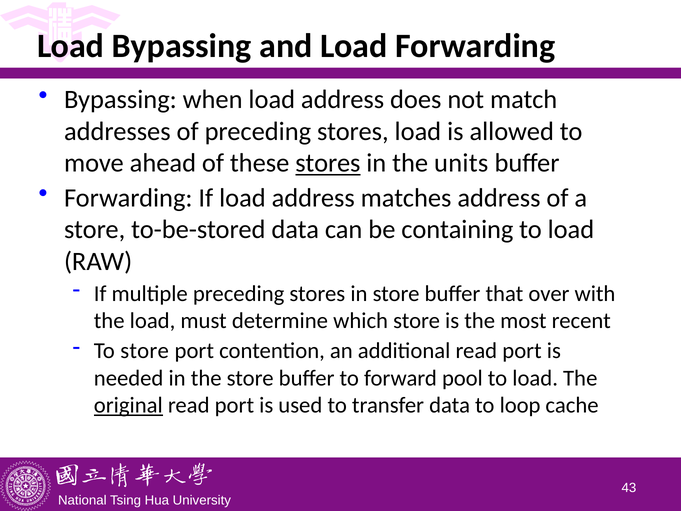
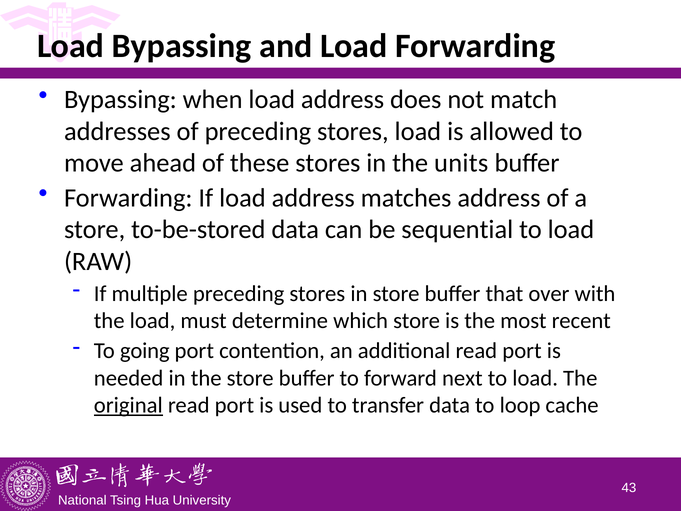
stores at (328, 163) underline: present -> none
containing: containing -> sequential
To store: store -> going
pool: pool -> next
